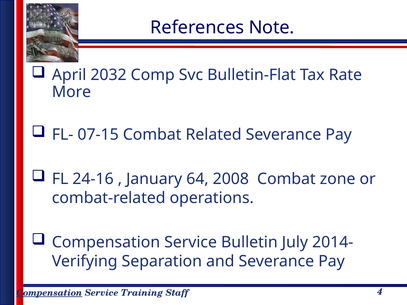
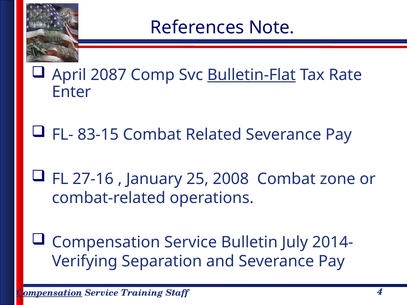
2032: 2032 -> 2087
Bulletin-Flat underline: none -> present
More: More -> Enter
07-15: 07-15 -> 83-15
24-16: 24-16 -> 27-16
64: 64 -> 25
